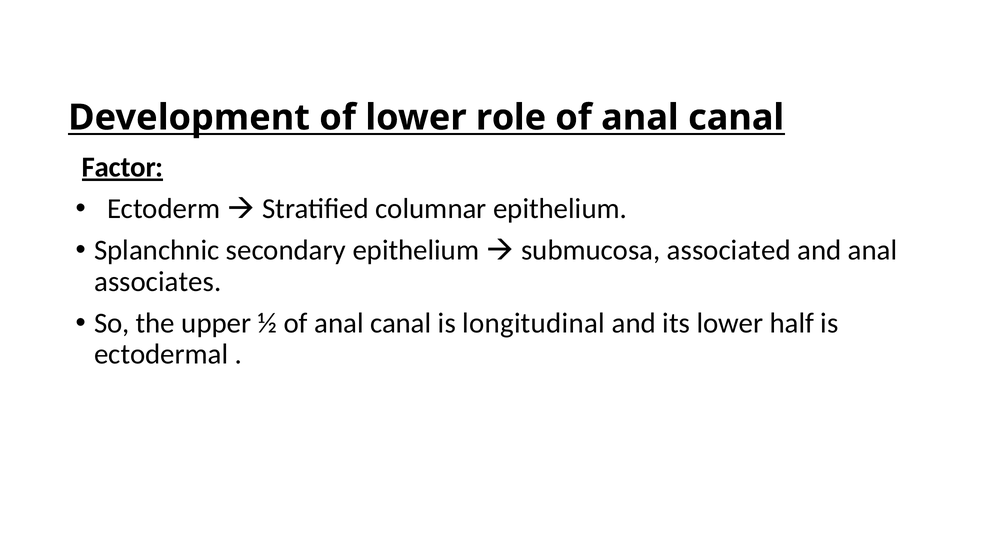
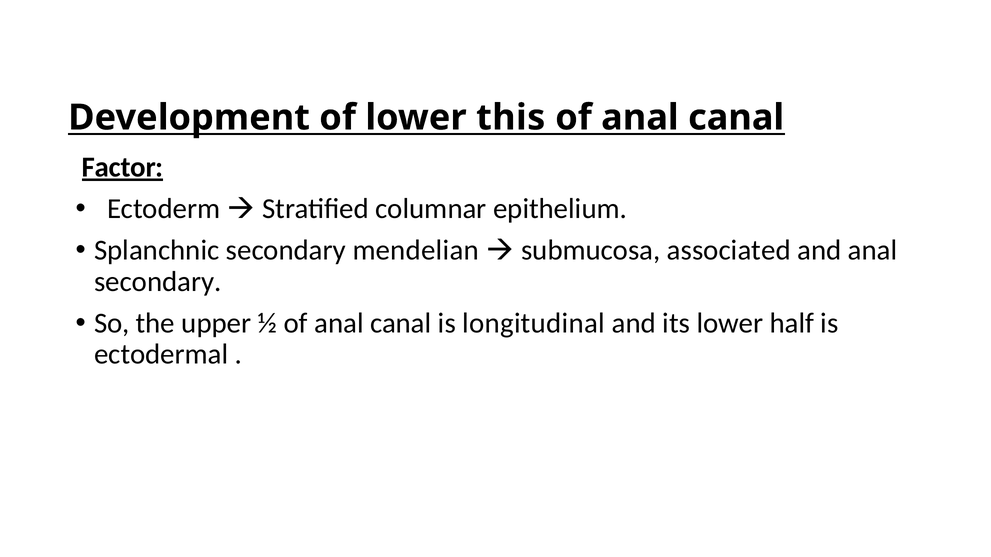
role: role -> this
secondary epithelium: epithelium -> mendelian
associates at (158, 282): associates -> secondary
